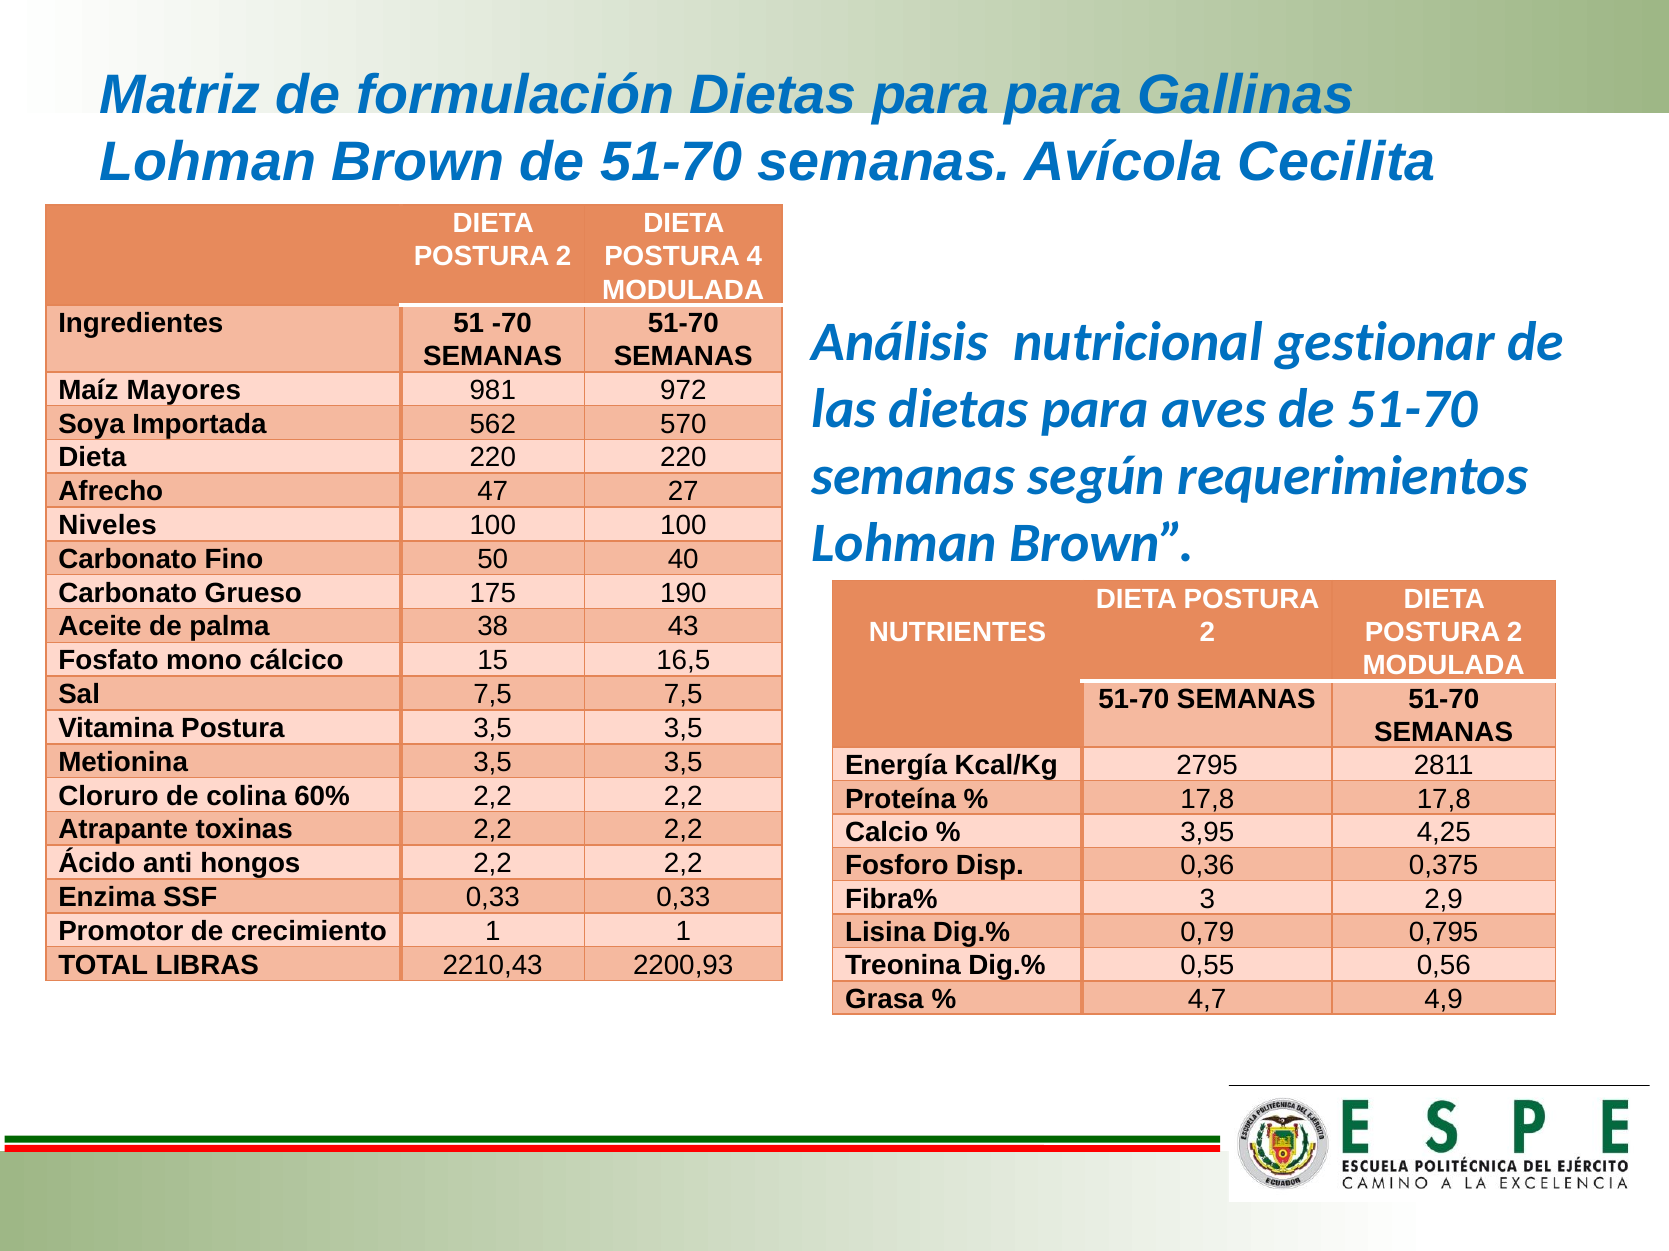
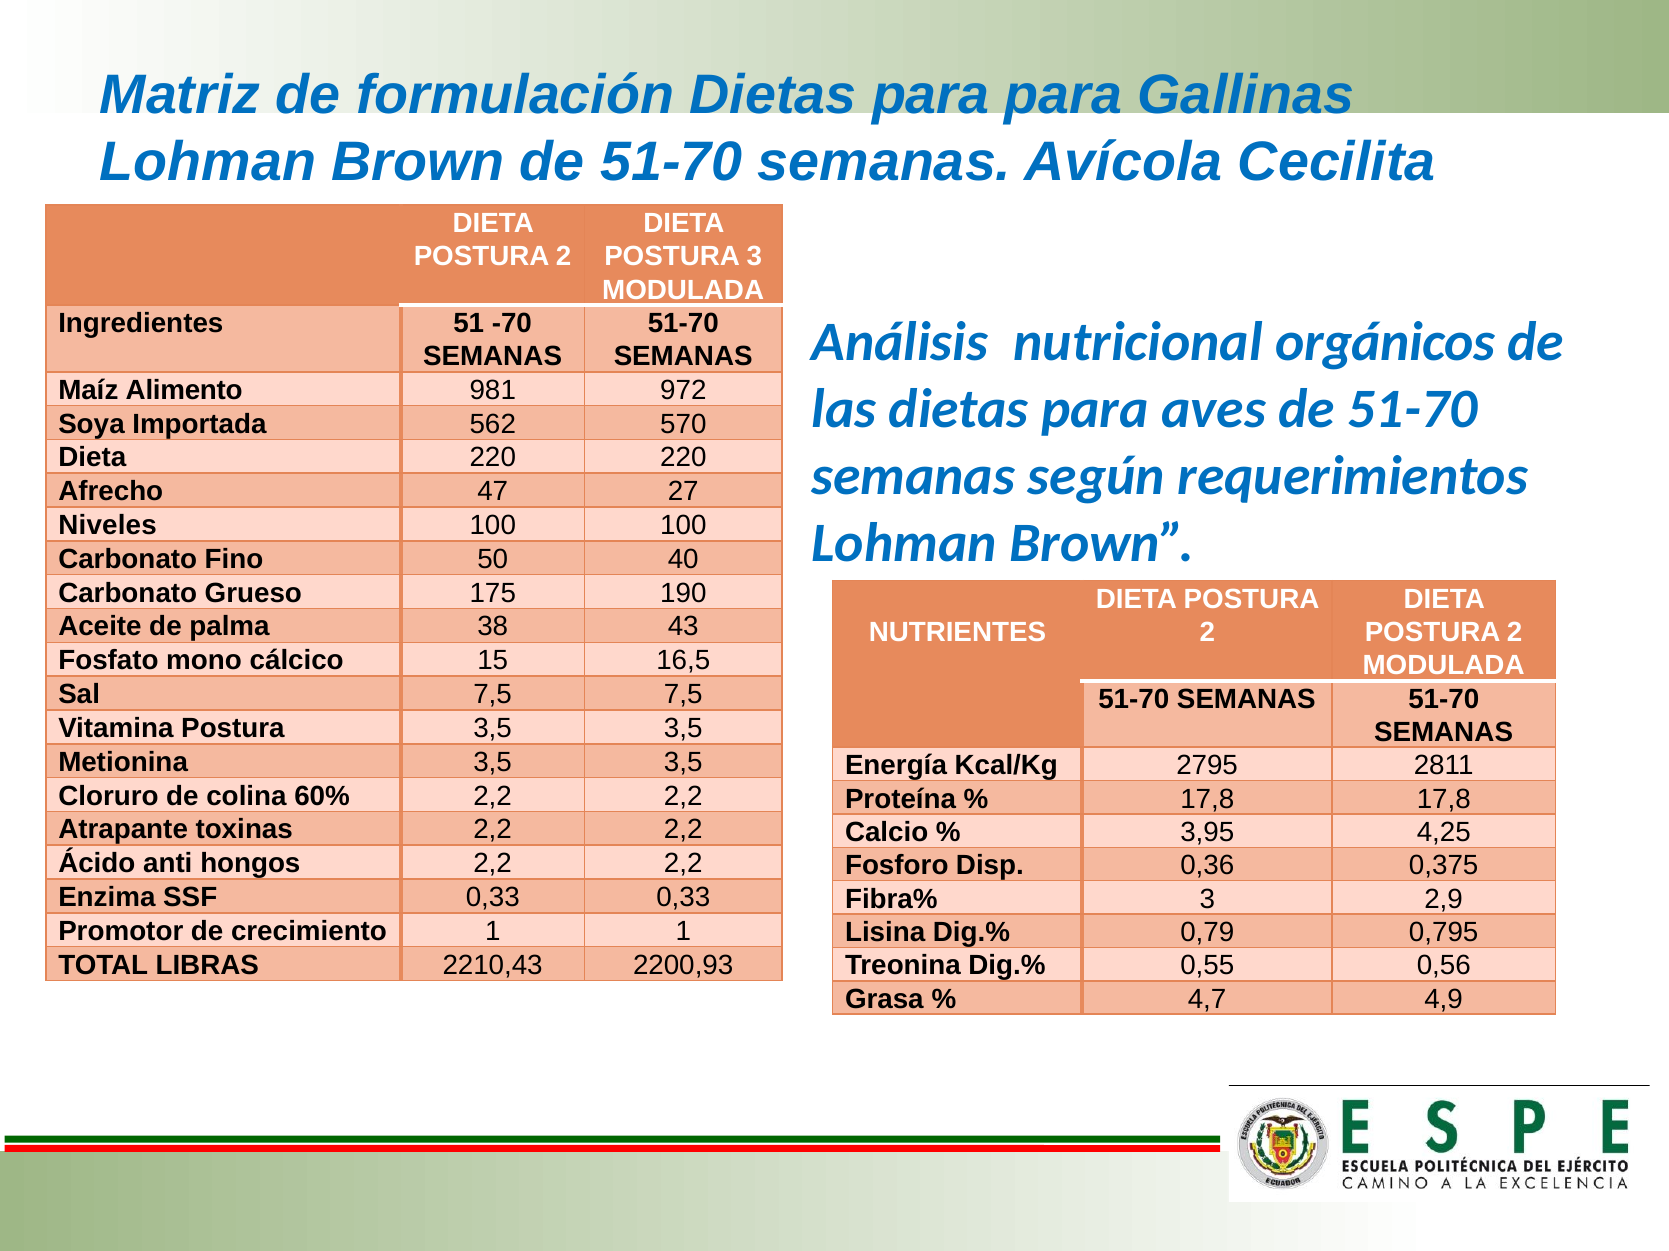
POSTURA 4: 4 -> 3
gestionar: gestionar -> orgánicos
Mayores: Mayores -> Alimento
